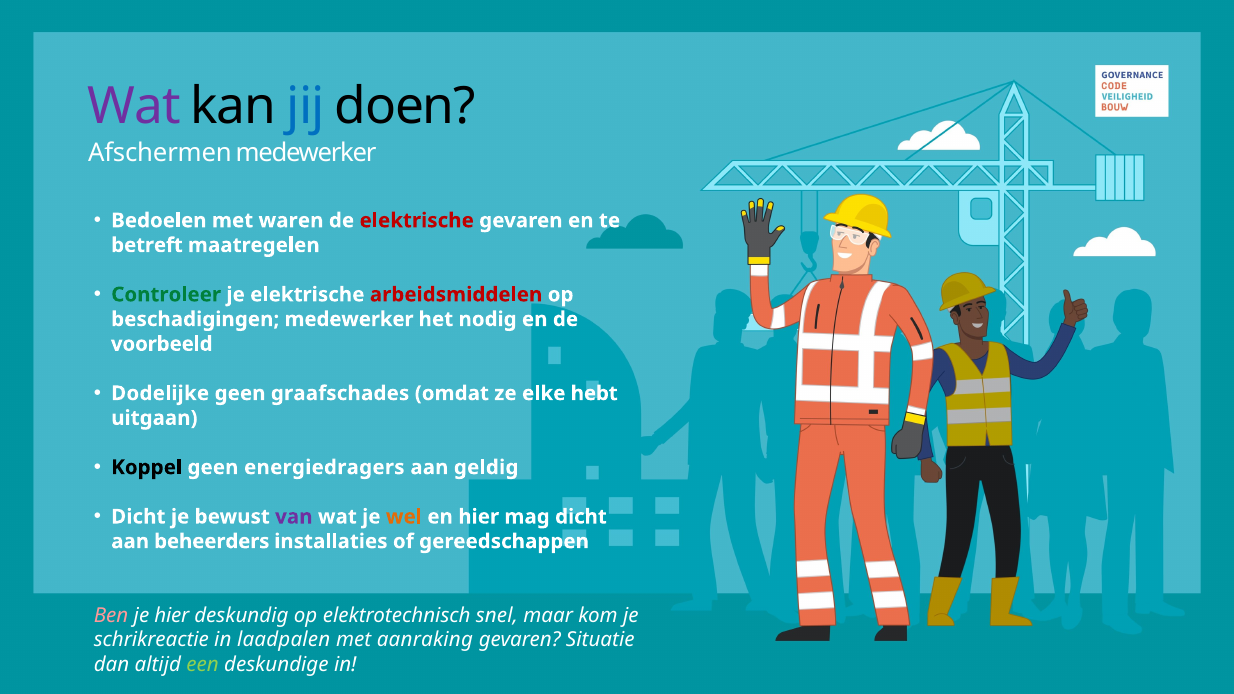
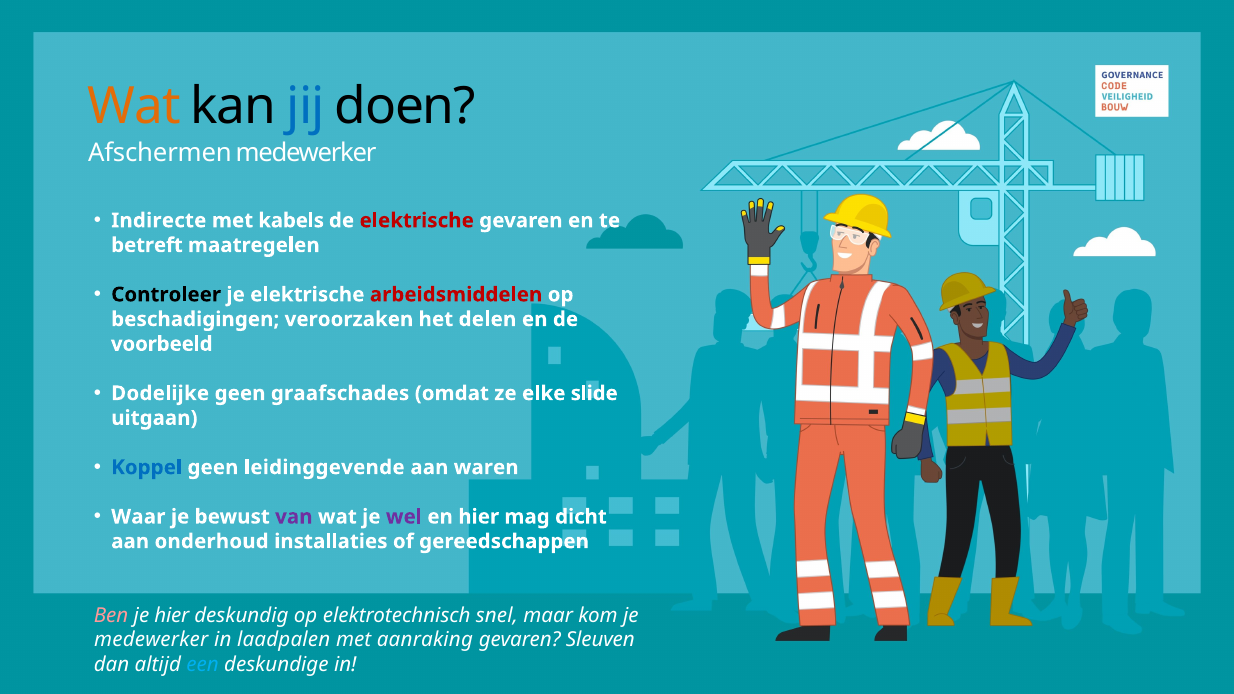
Wat at (134, 107) colour: purple -> orange
Bedoelen: Bedoelen -> Indirecte
waren: waren -> kabels
Controleer colour: green -> black
beschadigingen medewerker: medewerker -> veroorzaken
nodig: nodig -> delen
hebt: hebt -> slide
Koppel colour: black -> blue
energiedragers: energiedragers -> leidinggevende
geldig: geldig -> waren
Dicht at (138, 517): Dicht -> Waar
wel colour: orange -> purple
beheerders: beheerders -> onderhoud
schrikreactie at (151, 640): schrikreactie -> medewerker
Situatie: Situatie -> Sleuven
een colour: light green -> light blue
